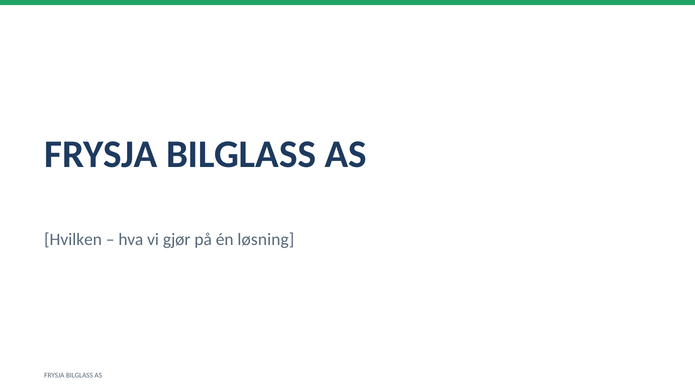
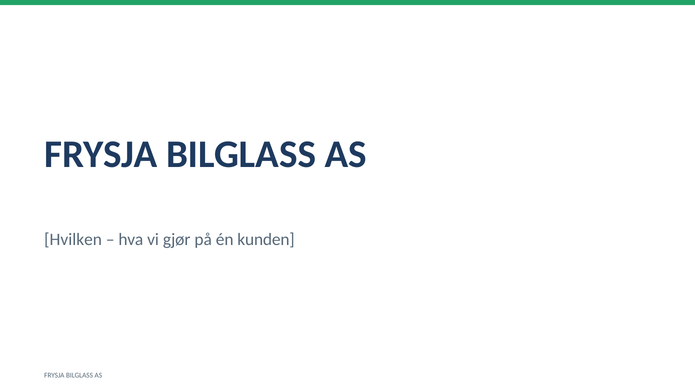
løsning: løsning -> kunden
